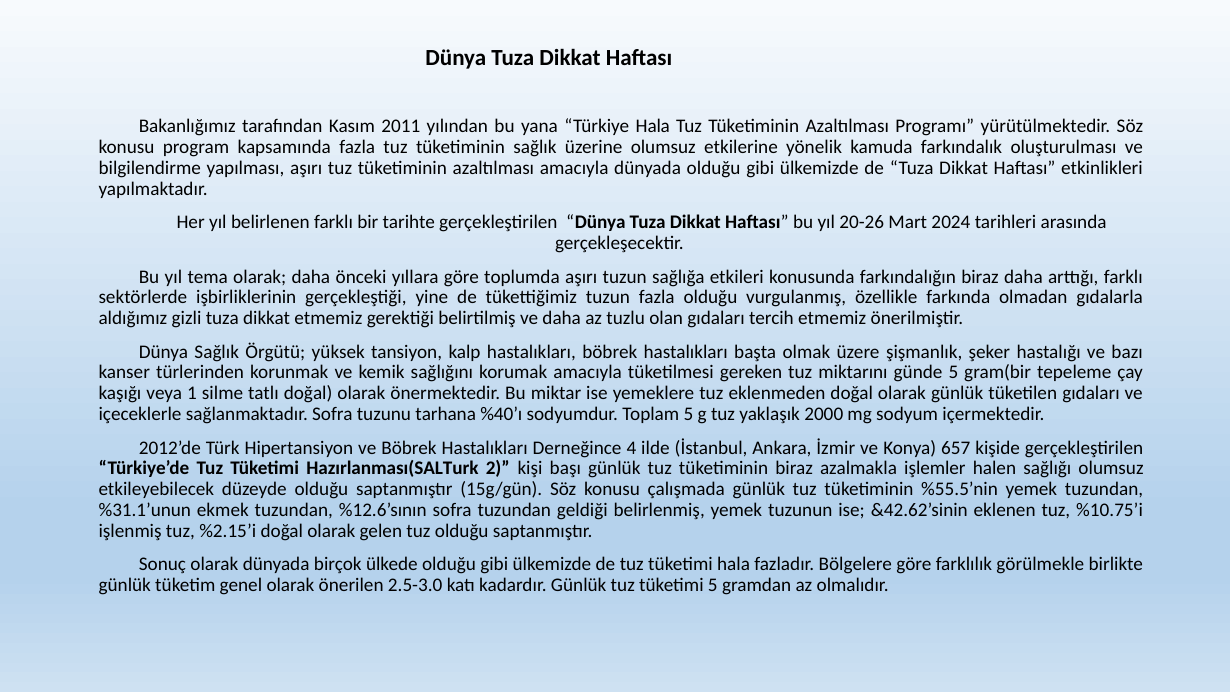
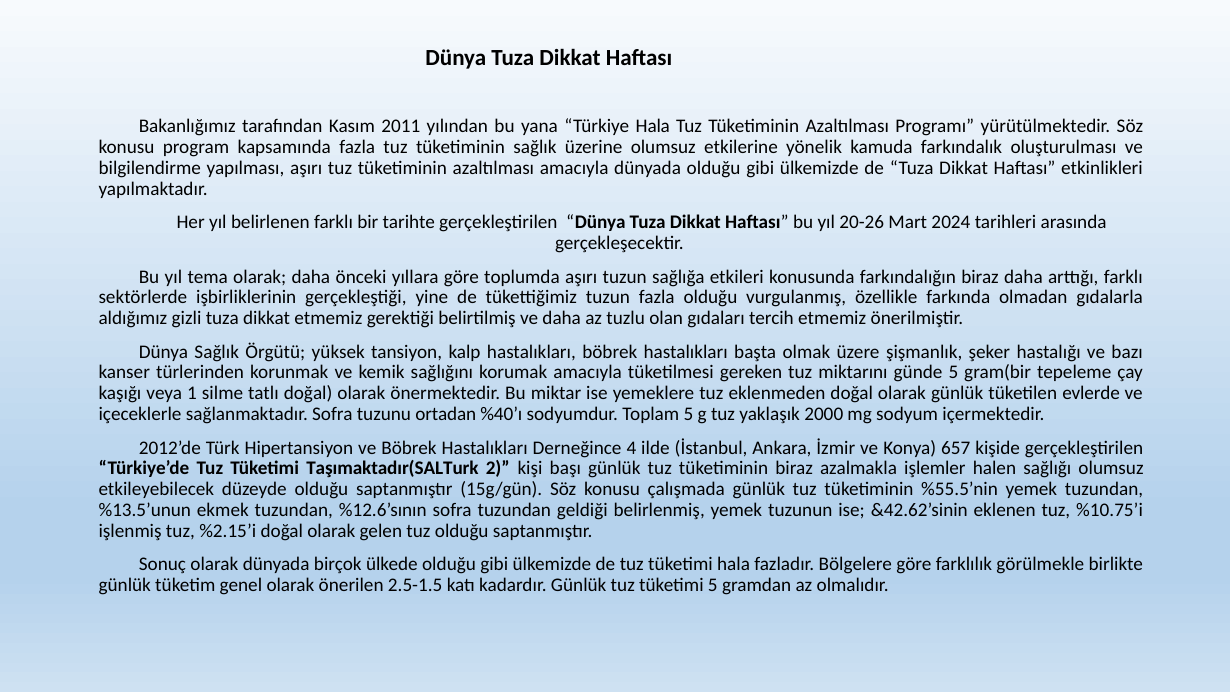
tüketilen gıdaları: gıdaları -> evlerde
tarhana: tarhana -> ortadan
Hazırlanması(SALTurk: Hazırlanması(SALTurk -> Taşımaktadır(SALTurk
%31.1’unun: %31.1’unun -> %13.5’unun
2.5-3.0: 2.5-3.0 -> 2.5-1.5
